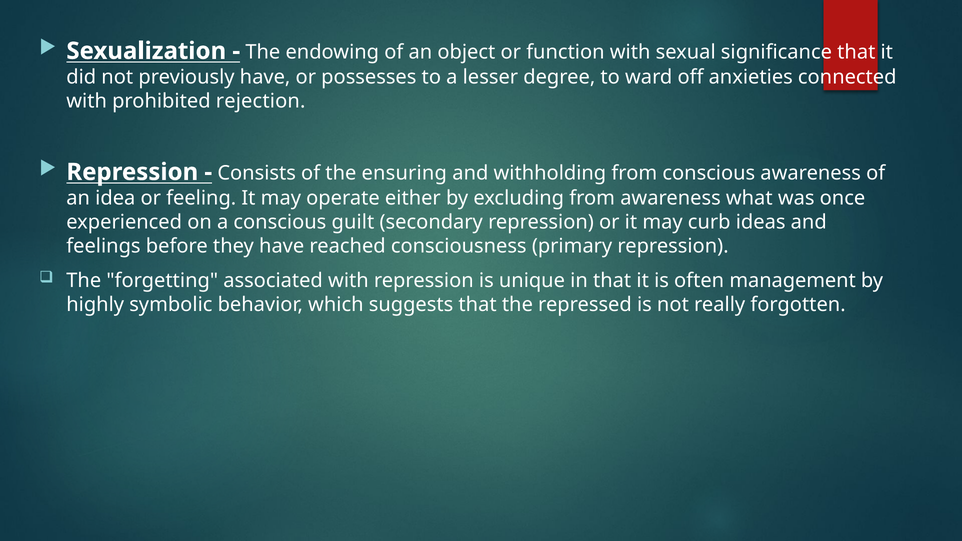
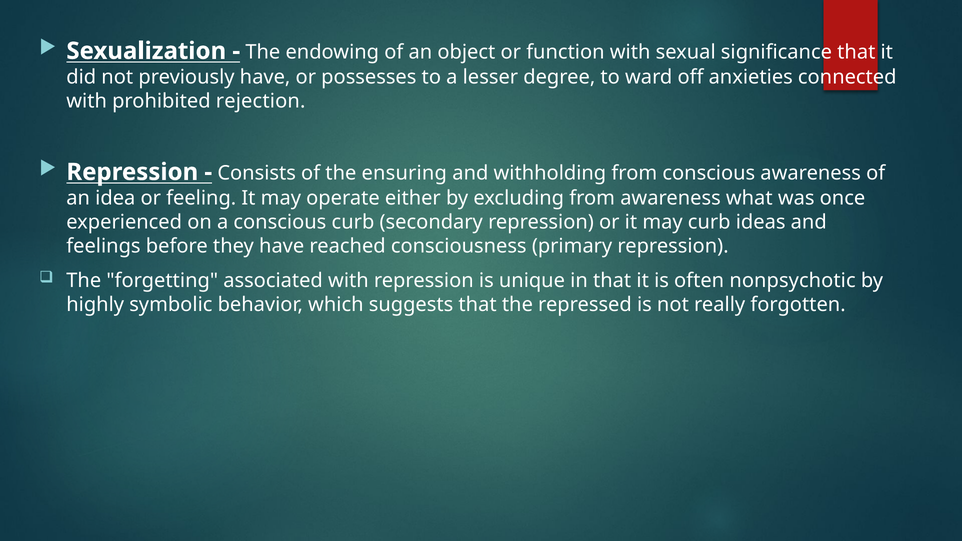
conscious guilt: guilt -> curb
management: management -> nonpsychotic
